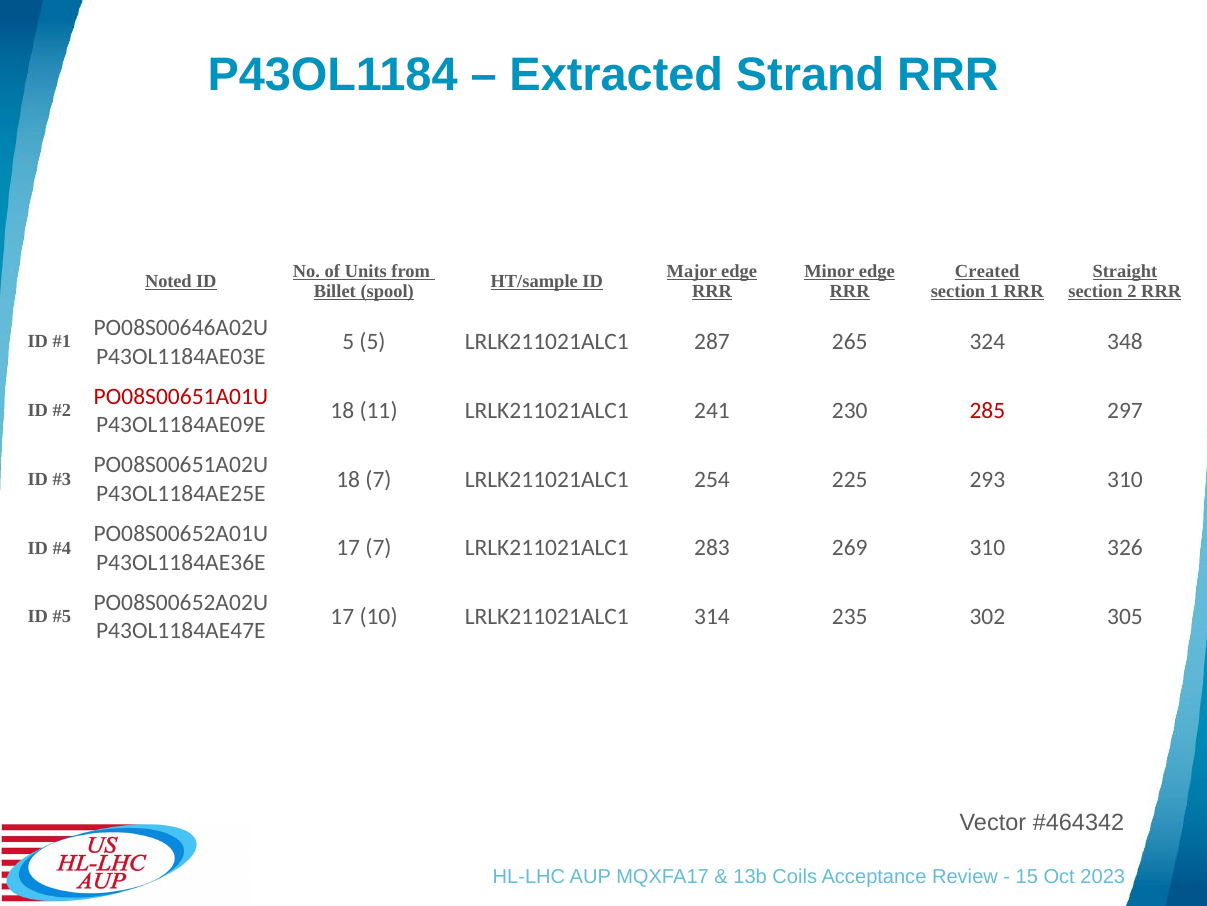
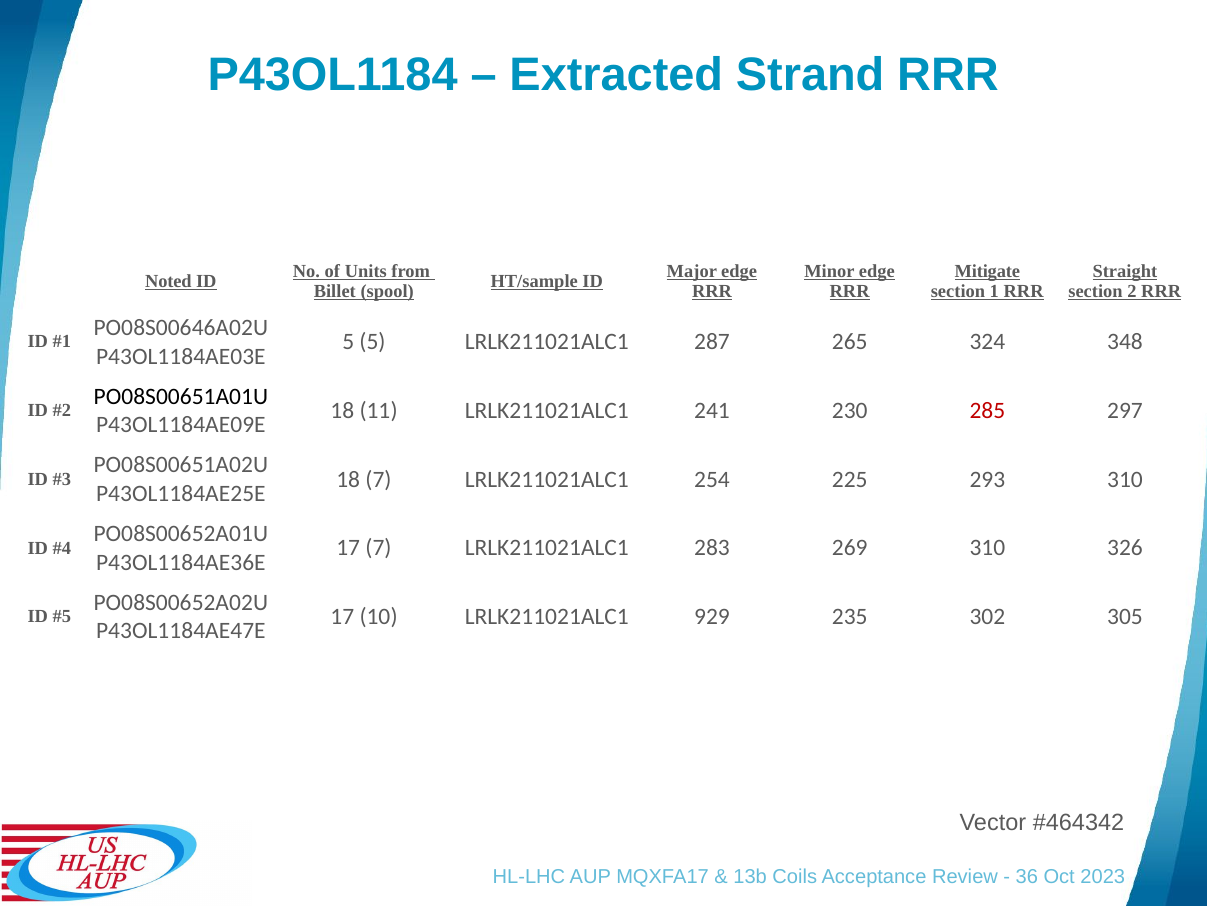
Created: Created -> Mitigate
PO08S00651A01U colour: red -> black
314: 314 -> 929
15: 15 -> 36
